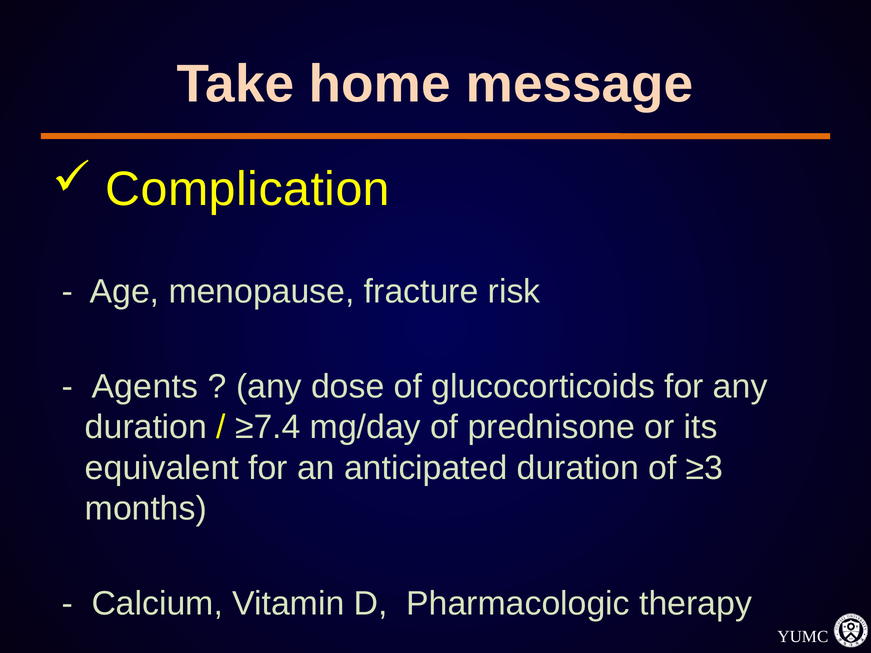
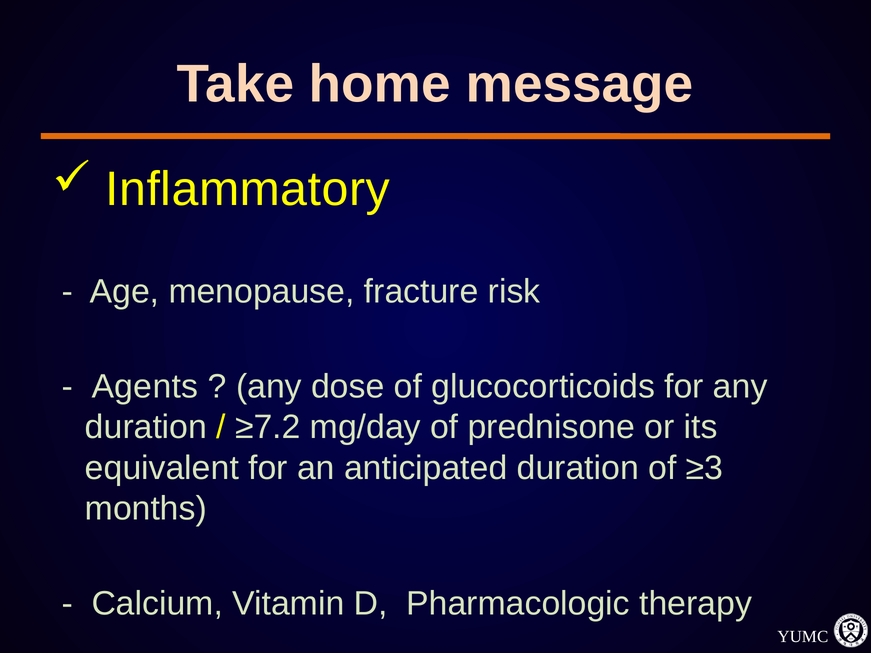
Complication: Complication -> Inflammatory
≥7.4: ≥7.4 -> ≥7.2
